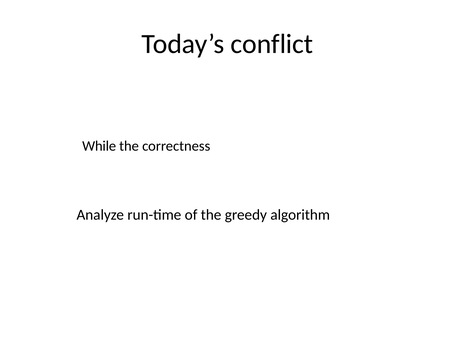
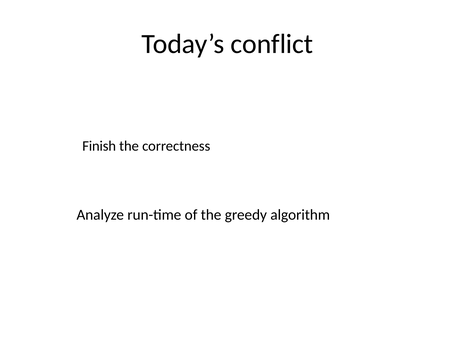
While: While -> Finish
